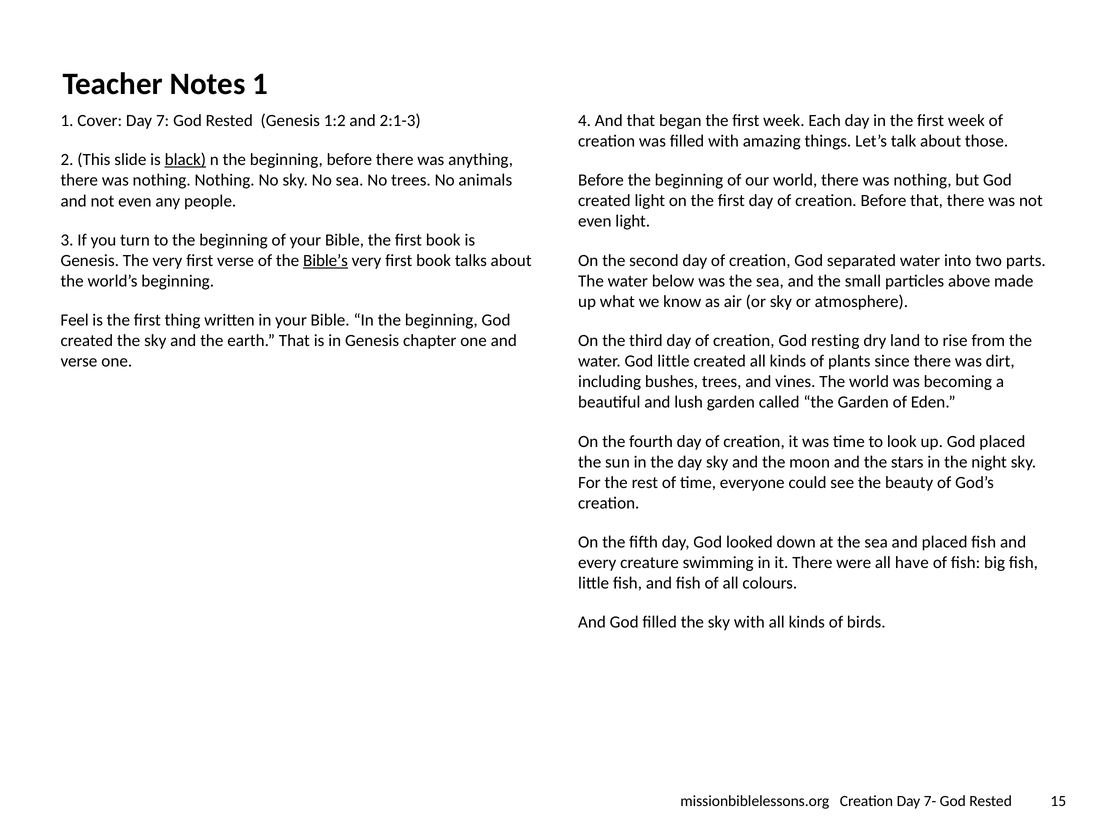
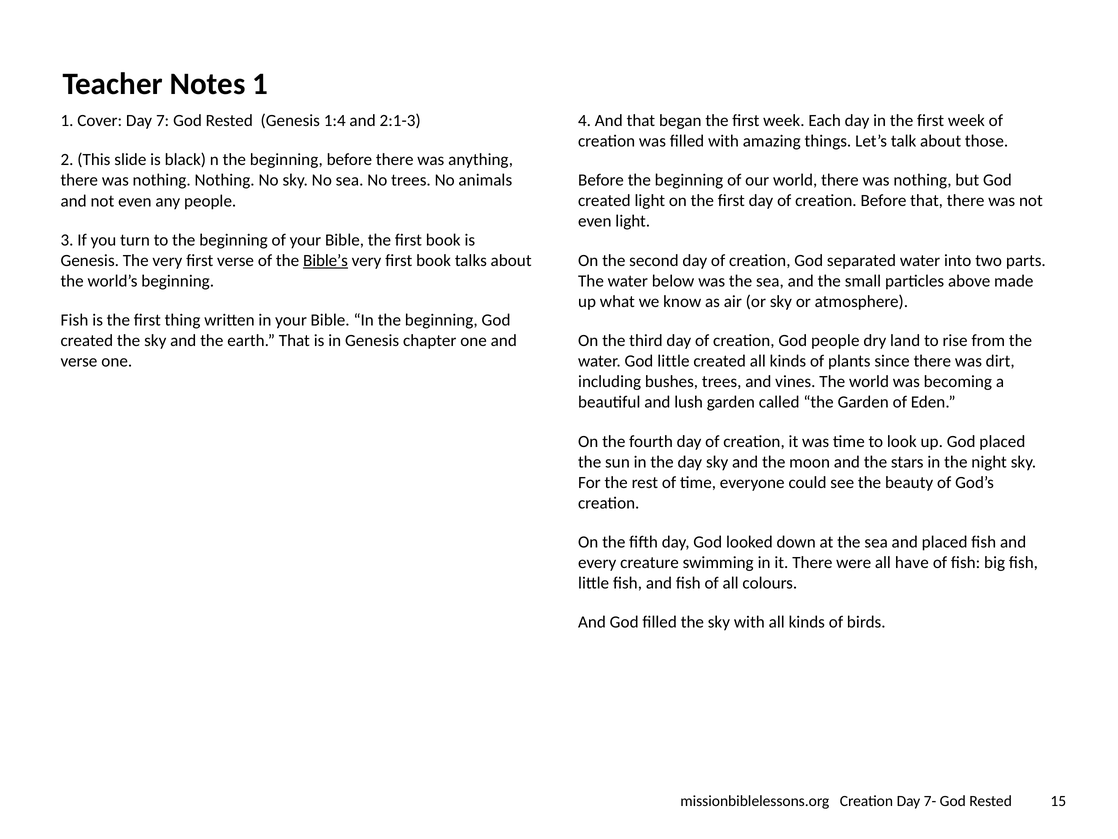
1:2: 1:2 -> 1:4
black underline: present -> none
Feel at (75, 320): Feel -> Fish
God resting: resting -> people
